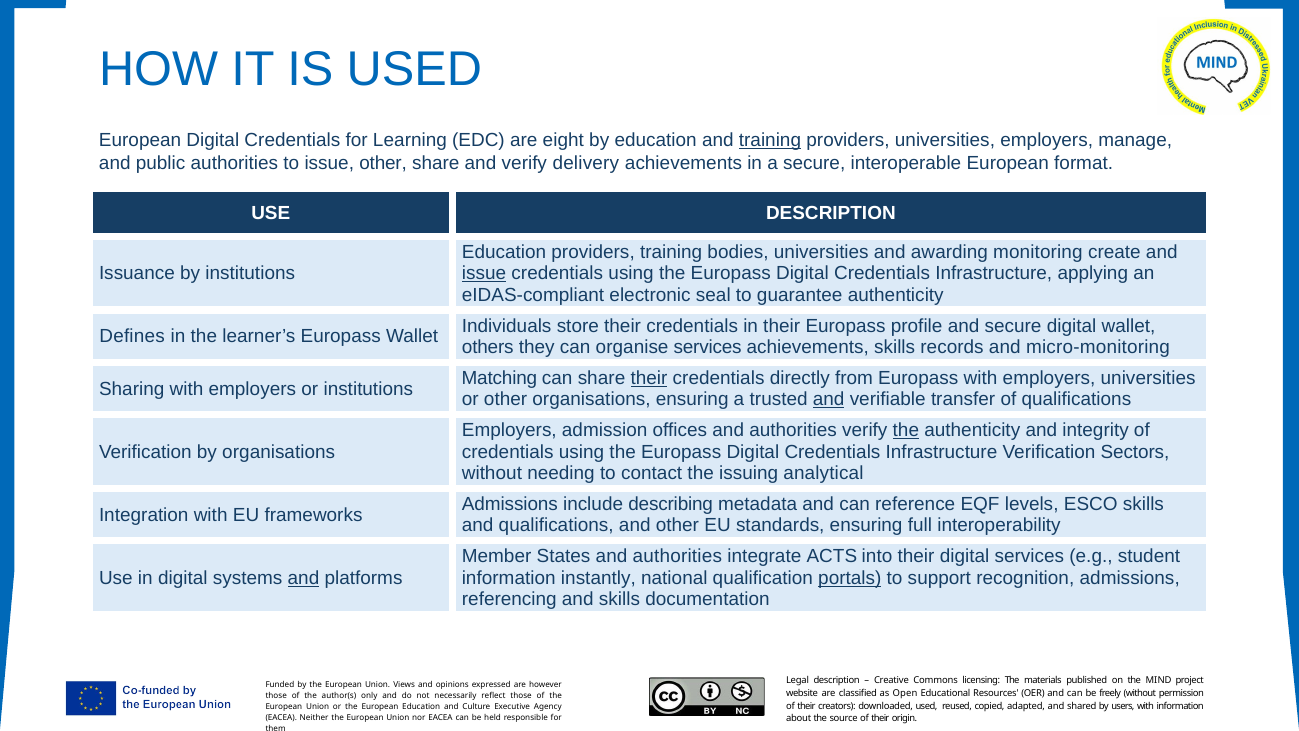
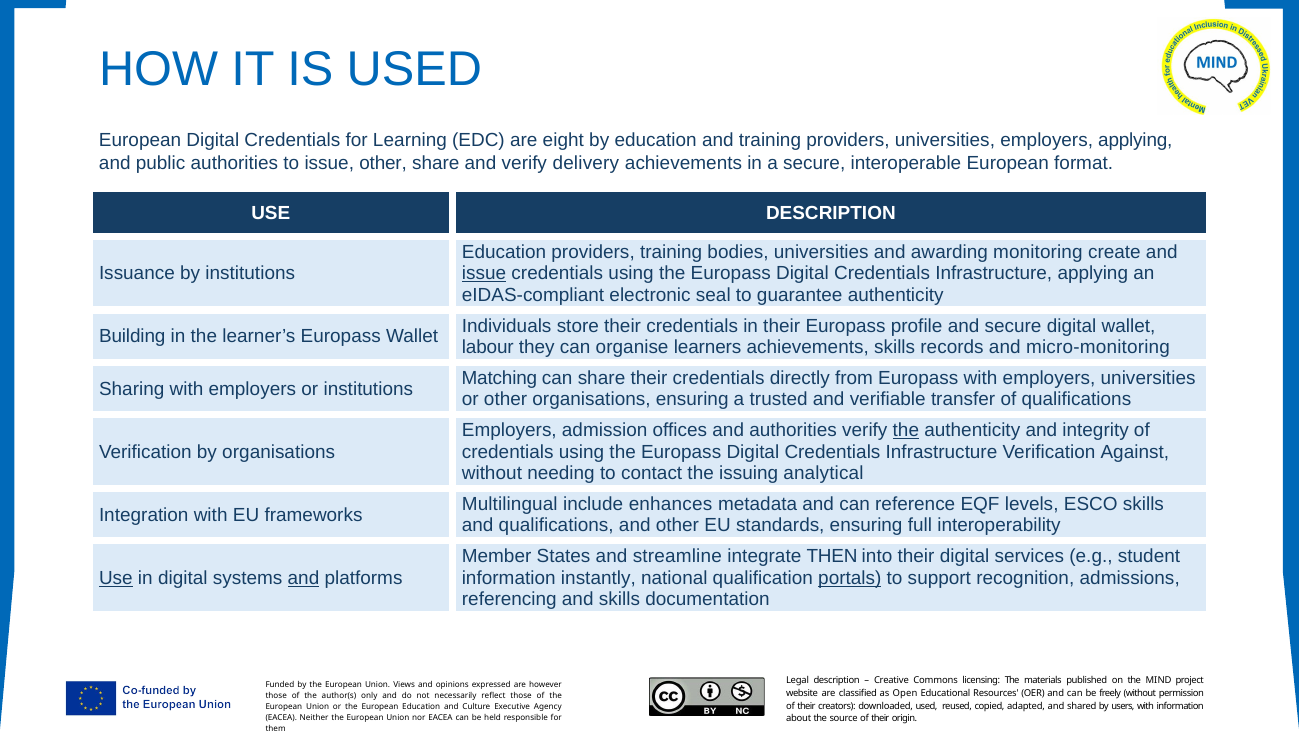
training at (770, 140) underline: present -> none
employers manage: manage -> applying
Defines: Defines -> Building
others: others -> labour
organise services: services -> learners
their at (649, 378) underline: present -> none
and at (829, 399) underline: present -> none
Sectors: Sectors -> Against
Admissions at (510, 504): Admissions -> Multilingual
describing: describing -> enhances
States and authorities: authorities -> streamline
ACTS: ACTS -> THEN
Use at (116, 578) underline: none -> present
